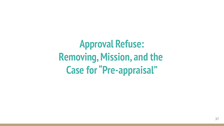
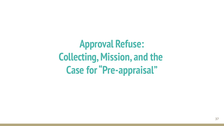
Removing: Removing -> Collecting
